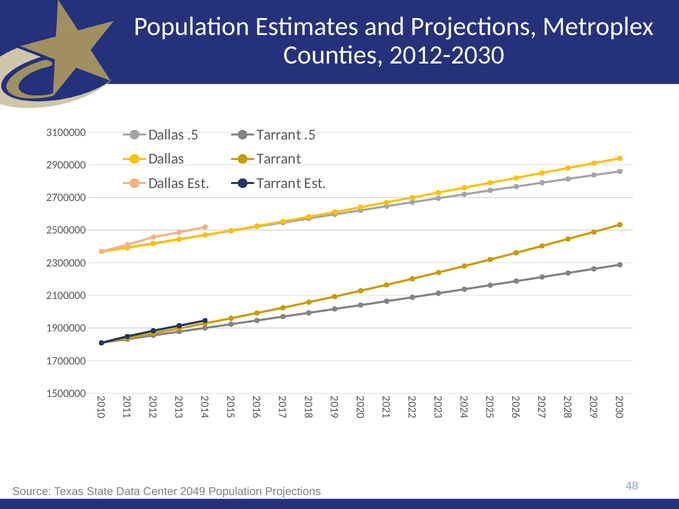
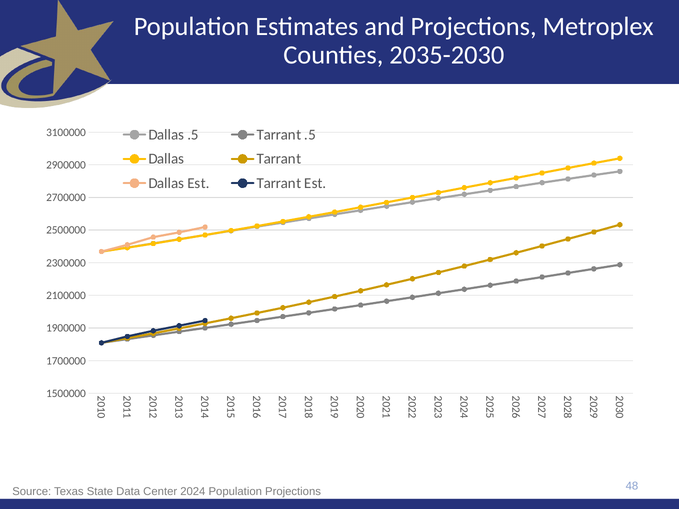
2012-2030: 2012-2030 -> 2035-2030
2049: 2049 -> 2024
